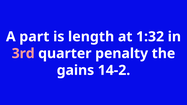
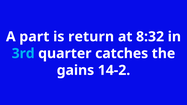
length: length -> return
1:32: 1:32 -> 8:32
3rd colour: pink -> light blue
penalty: penalty -> catches
